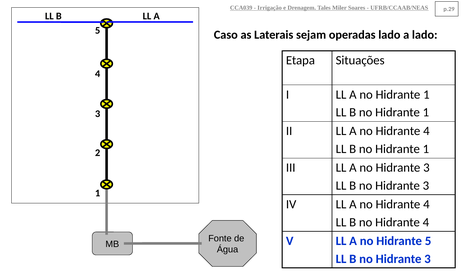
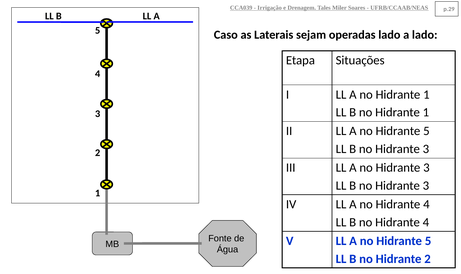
4 at (426, 131): 4 -> 5
1 at (426, 149): 1 -> 3
3 at (427, 259): 3 -> 2
